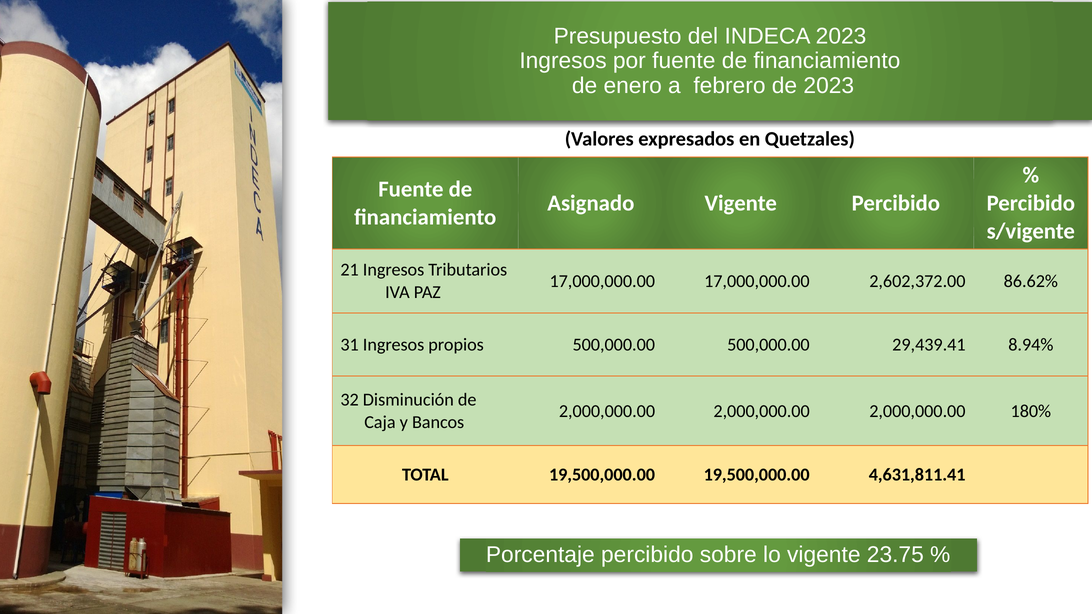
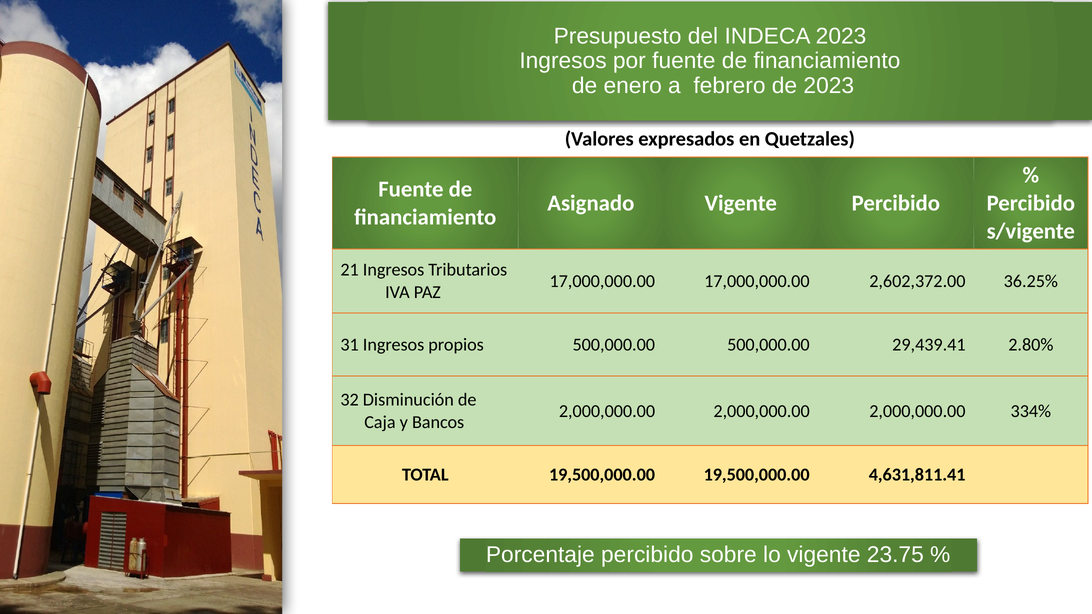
86.62%: 86.62% -> 36.25%
8.94%: 8.94% -> 2.80%
180%: 180% -> 334%
